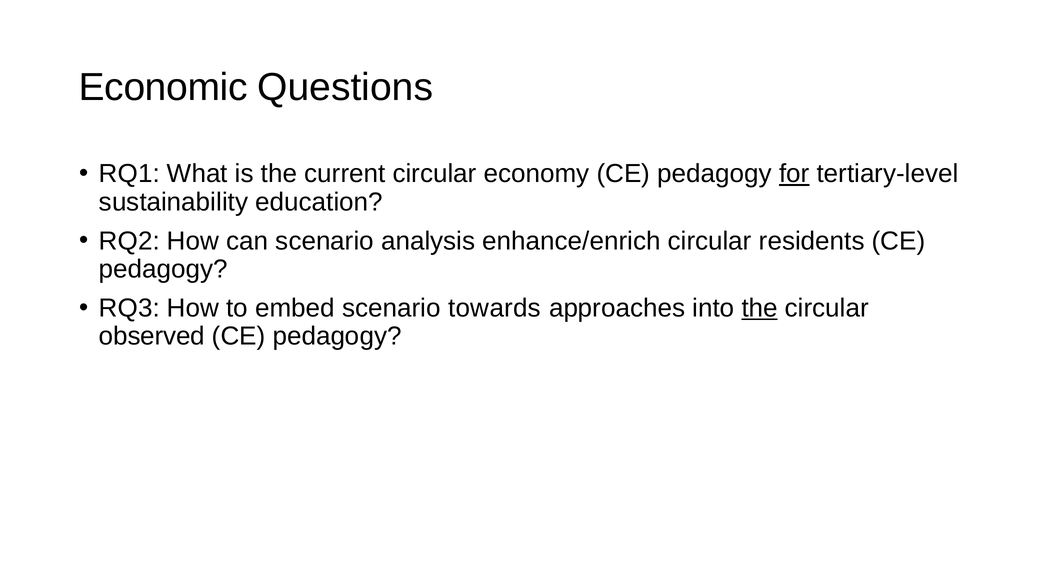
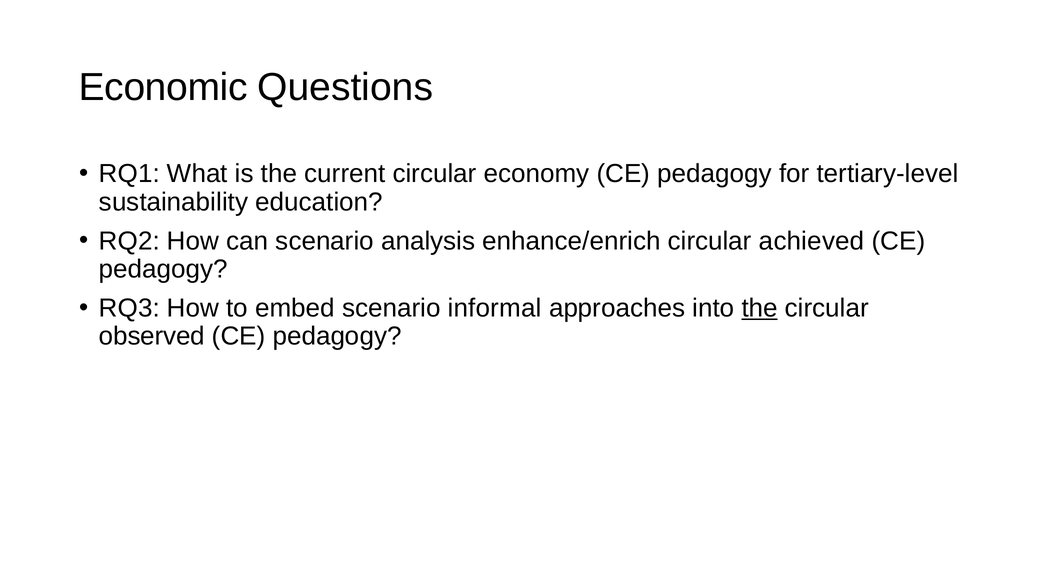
for underline: present -> none
residents: residents -> achieved
towards: towards -> informal
